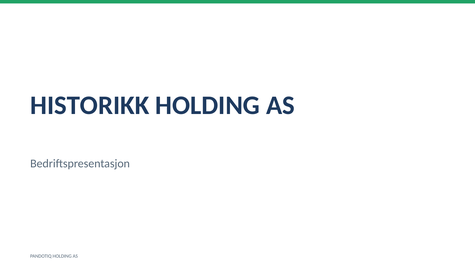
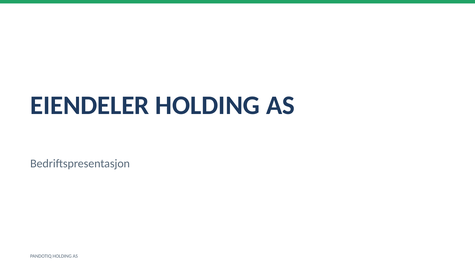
HISTORIKK: HISTORIKK -> EIENDELER
